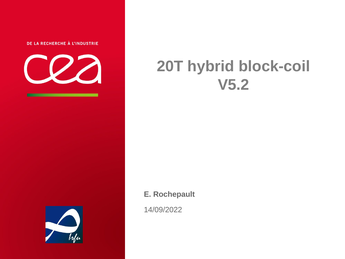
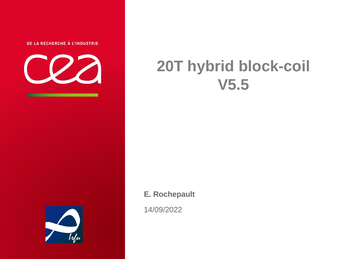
V5.2: V5.2 -> V5.5
